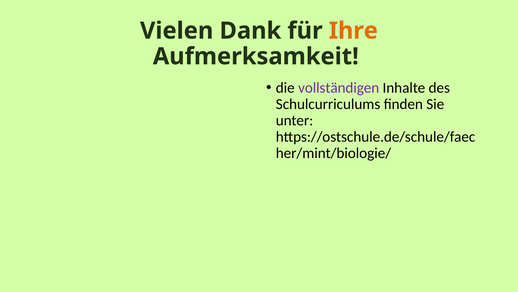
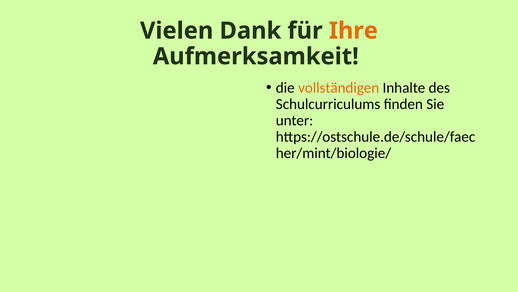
vollständigen colour: purple -> orange
